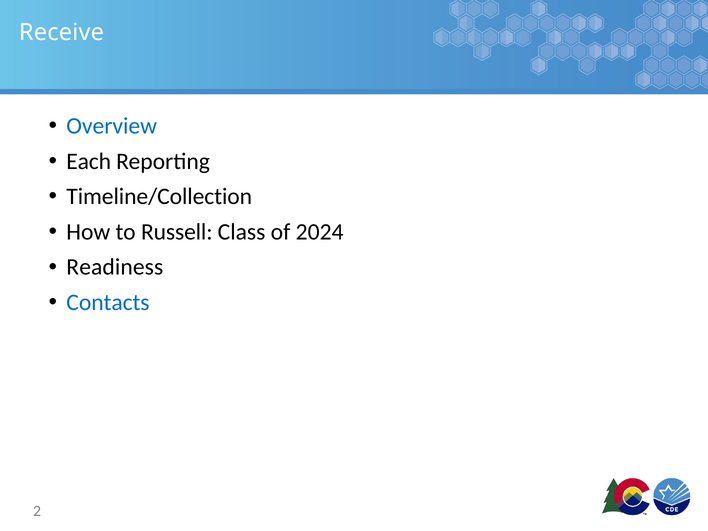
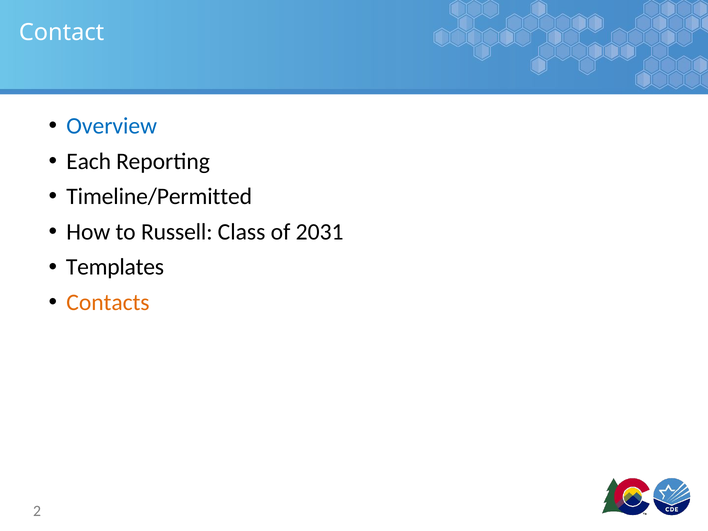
Receive: Receive -> Contact
Timeline/Collection: Timeline/Collection -> Timeline/Permitted
2024: 2024 -> 2031
Readiness: Readiness -> Templates
Contacts colour: blue -> orange
